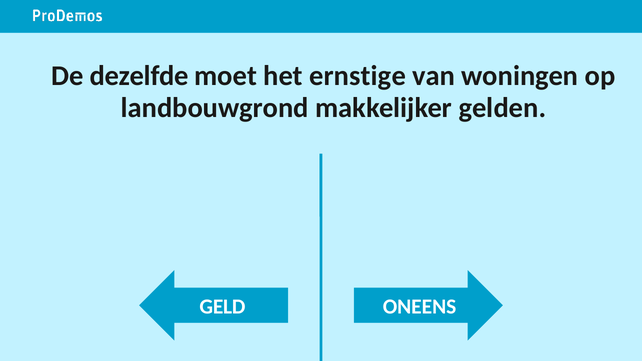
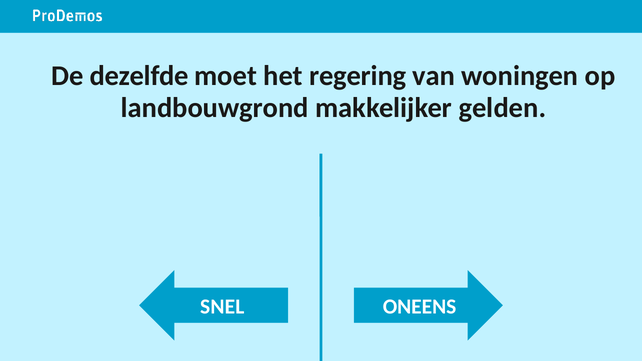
ernstige: ernstige -> regering
GELD: GELD -> SNEL
